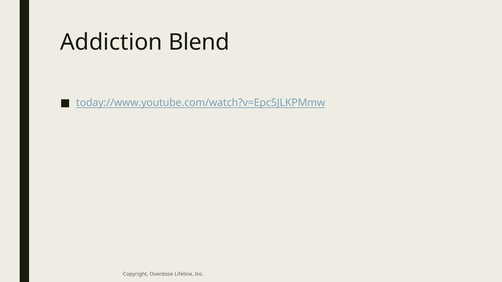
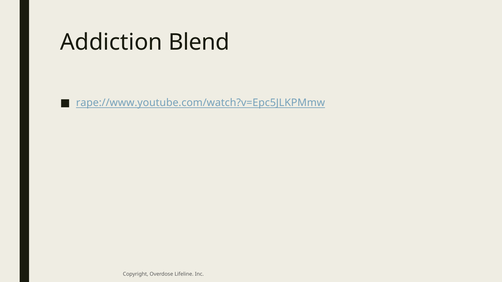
today://www.youtube.com/watch?v=Epc5JLKPMmw: today://www.youtube.com/watch?v=Epc5JLKPMmw -> rape://www.youtube.com/watch?v=Epc5JLKPMmw
